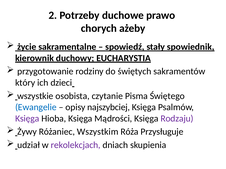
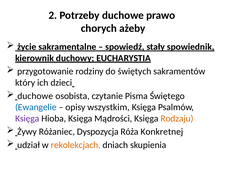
wszystkie at (35, 96): wszystkie -> duchowe
najszybciej: najszybciej -> wszystkim
Rodzaju colour: purple -> orange
Wszystkim: Wszystkim -> Dyspozycja
Przysługuje: Przysługuje -> Konkretnej
rekolekcjach colour: purple -> orange
